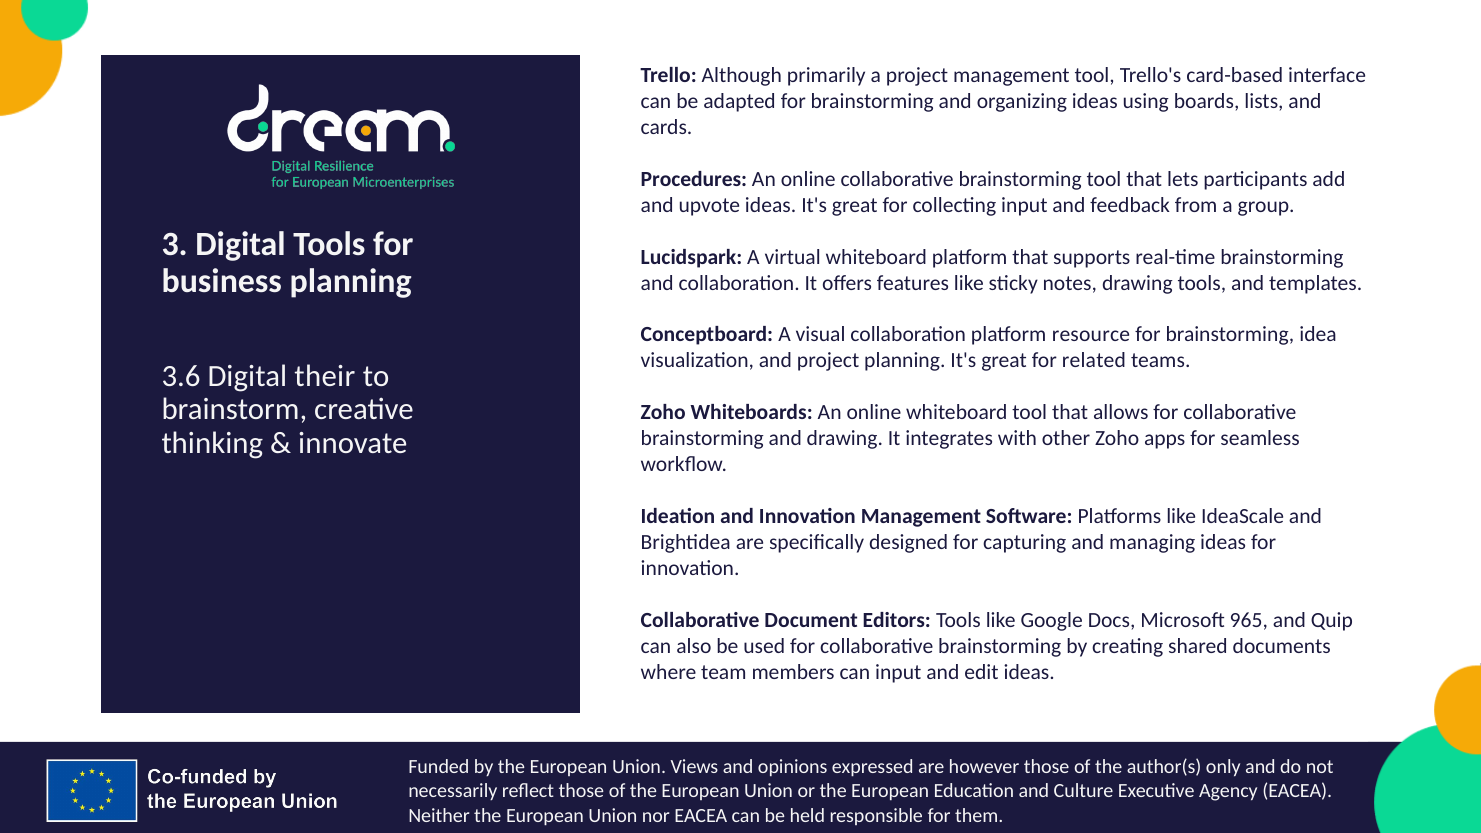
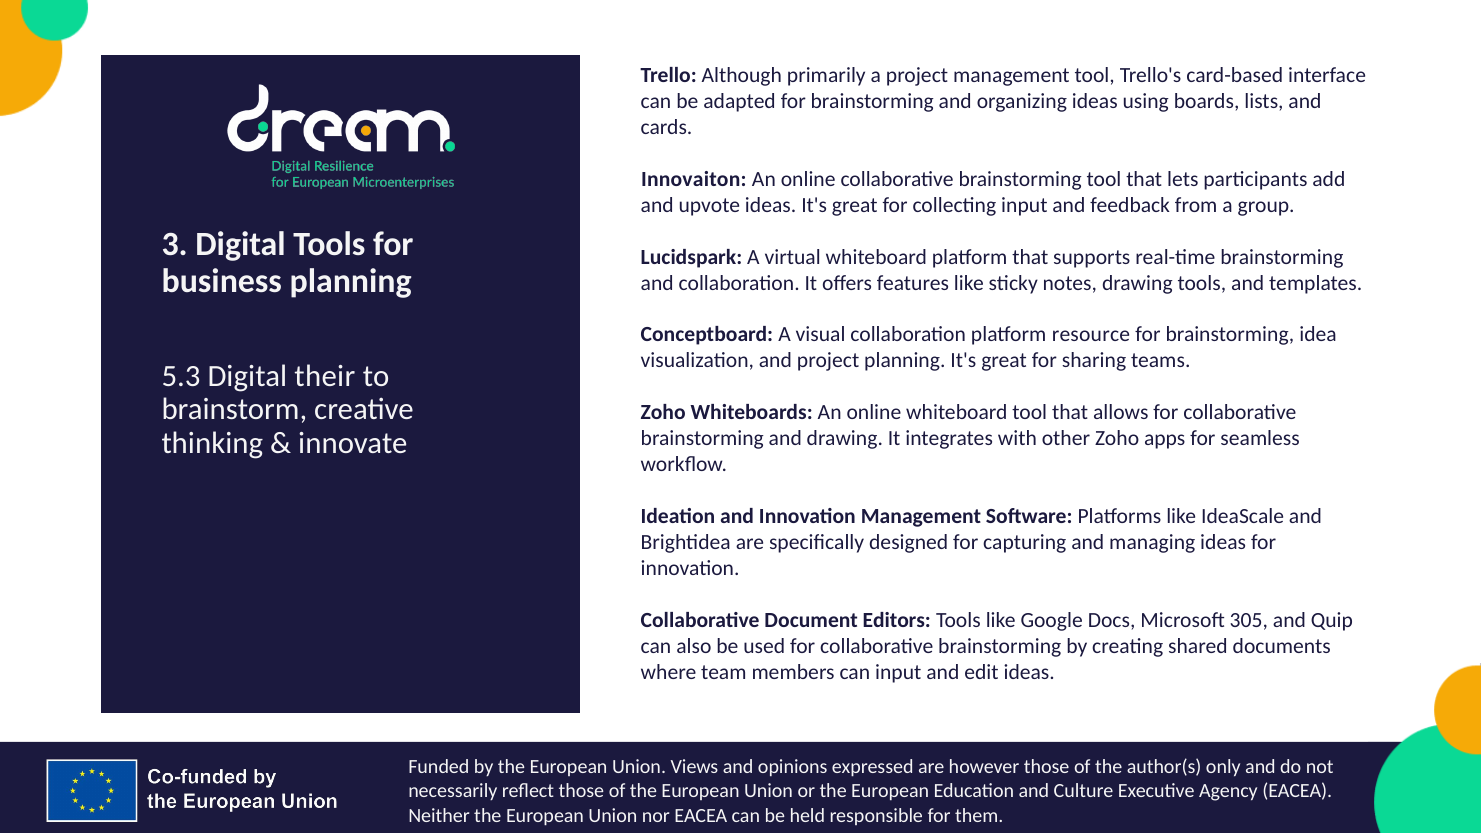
Procedures: Procedures -> Innovaiton
related: related -> sharing
3.6: 3.6 -> 5.3
965: 965 -> 305
